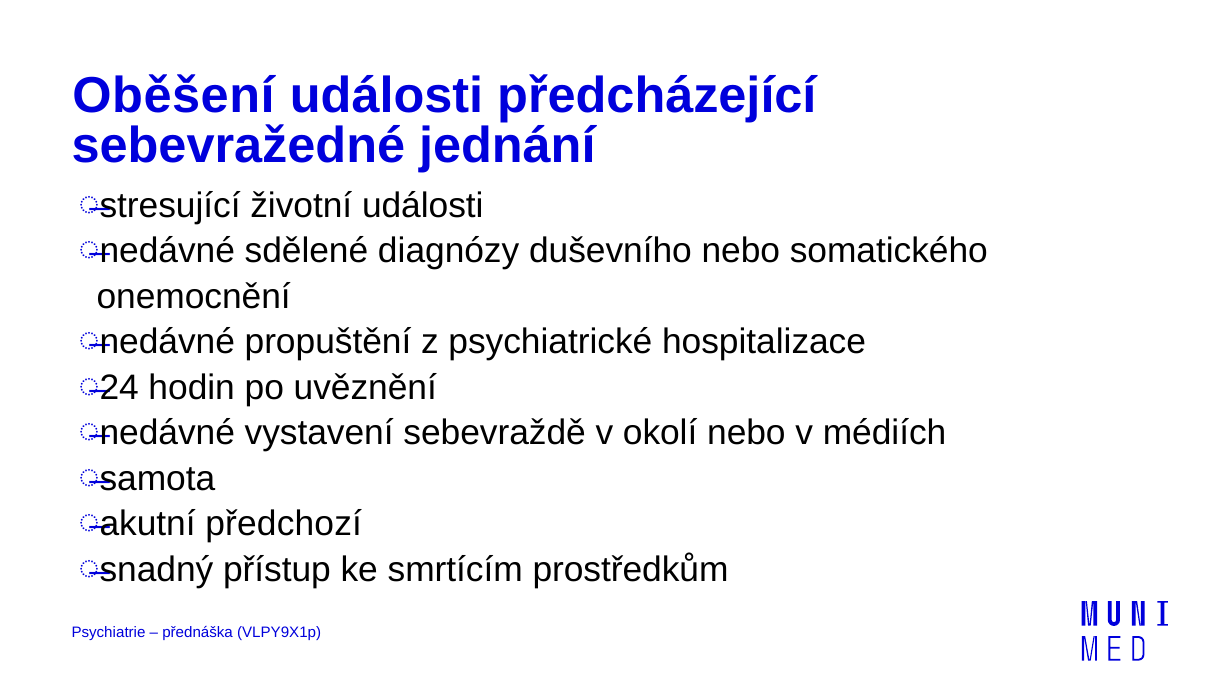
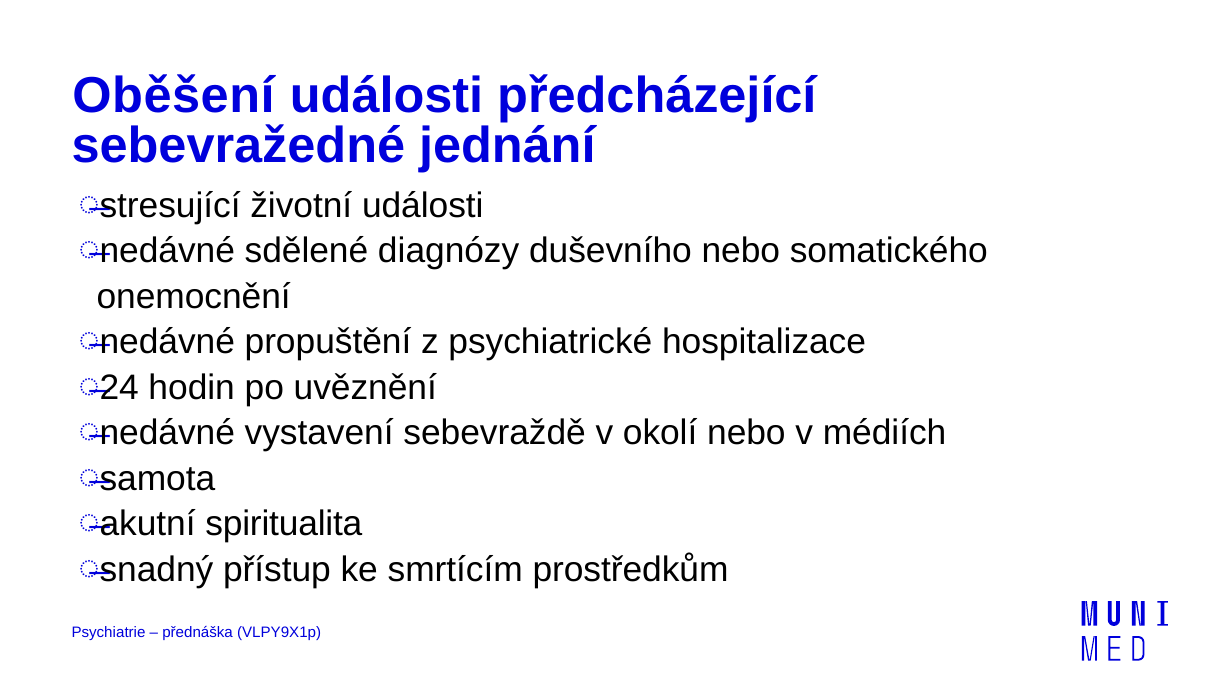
předchozí: předchozí -> spiritualita
